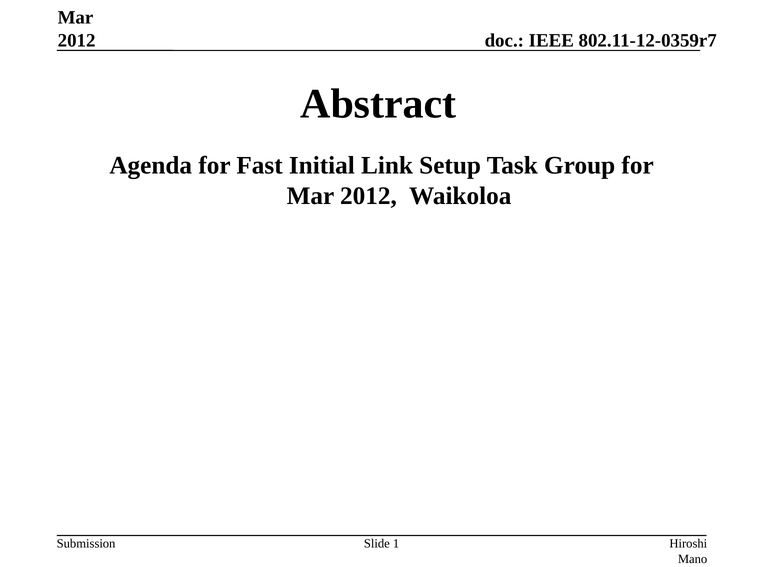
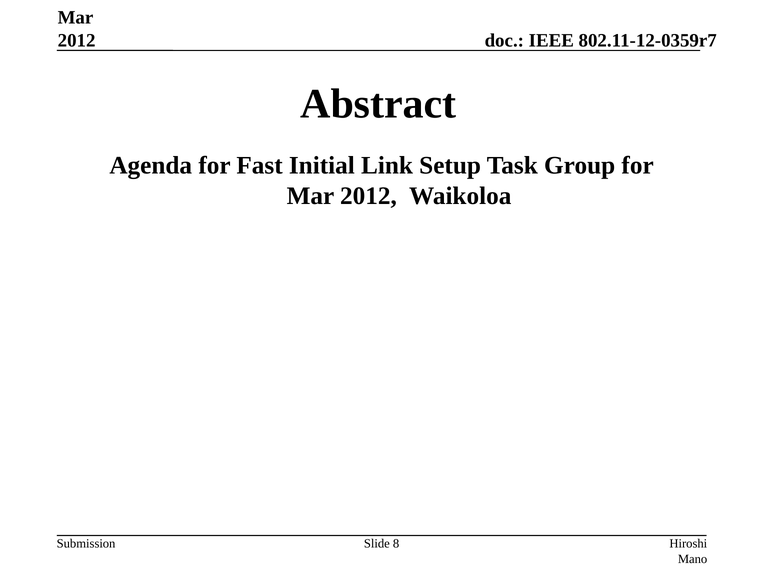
1: 1 -> 8
